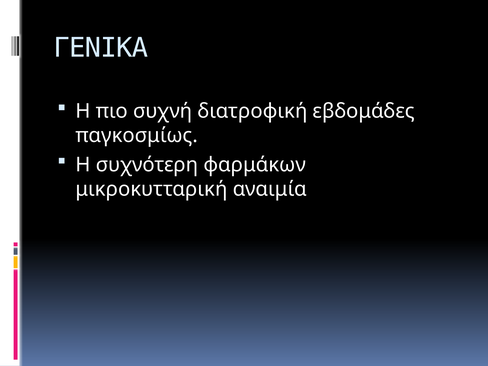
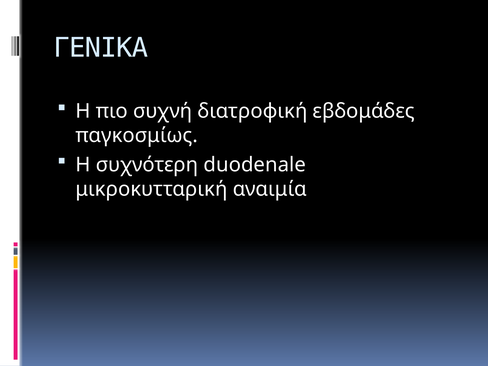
φαρμάκων: φαρμάκων -> duodenale
